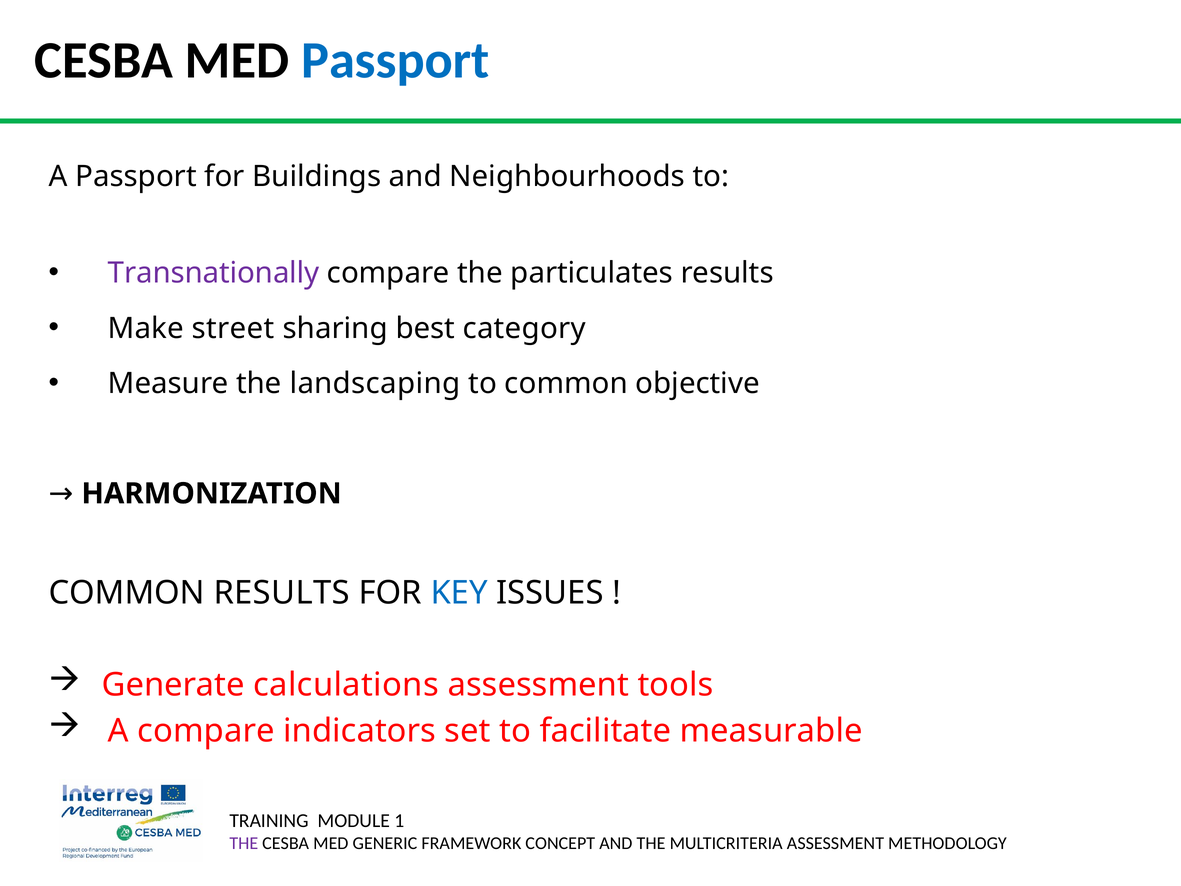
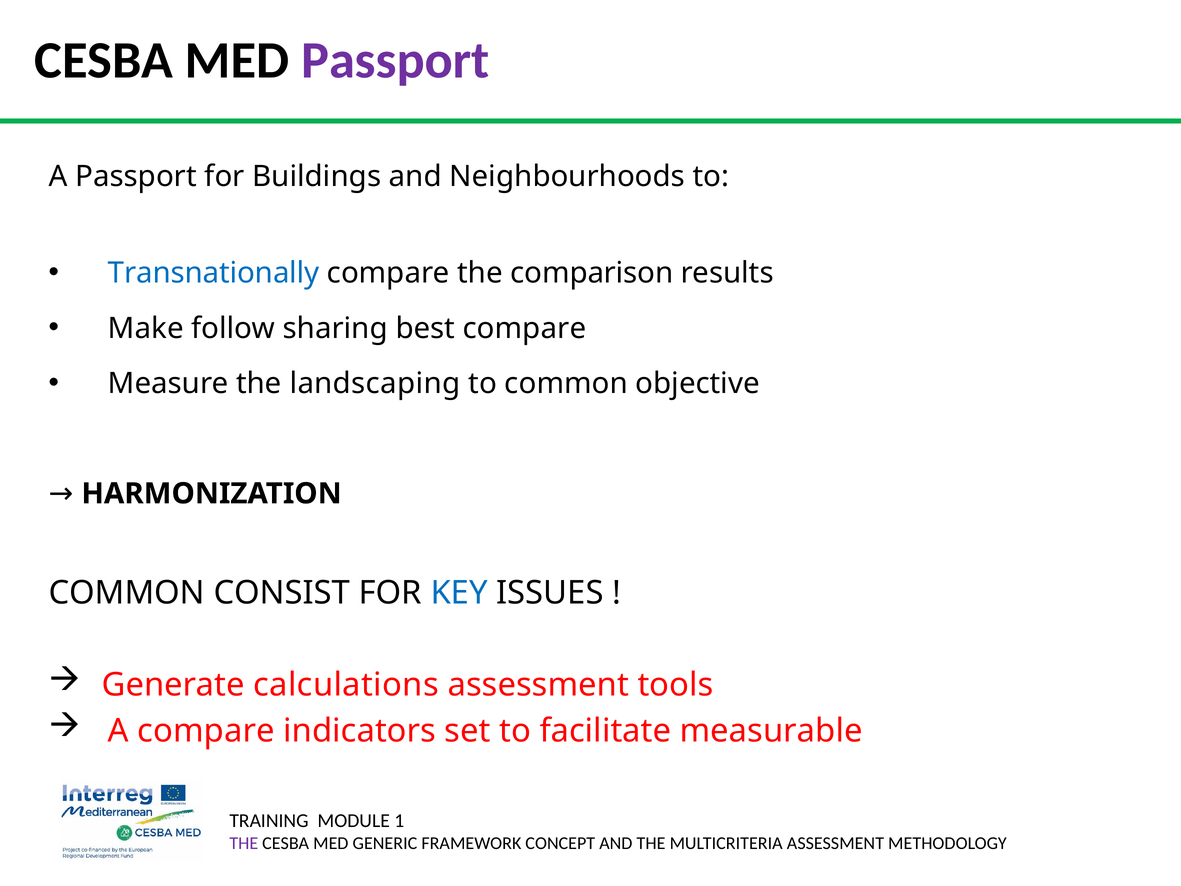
Passport at (395, 60) colour: blue -> purple
Transnationally colour: purple -> blue
particulates: particulates -> comparison
street: street -> follow
best category: category -> compare
COMMON RESULTS: RESULTS -> CONSIST
